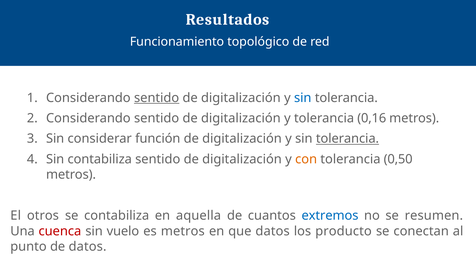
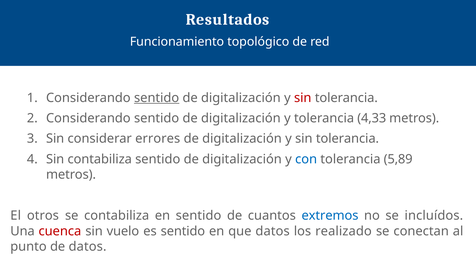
sin at (303, 98) colour: blue -> red
0,16: 0,16 -> 4,33
función: función -> errores
tolerancia at (347, 139) underline: present -> none
con colour: orange -> blue
0,50: 0,50 -> 5,89
en aquella: aquella -> sentido
resumen: resumen -> incluídos
es metros: metros -> sentido
producto: producto -> realizado
